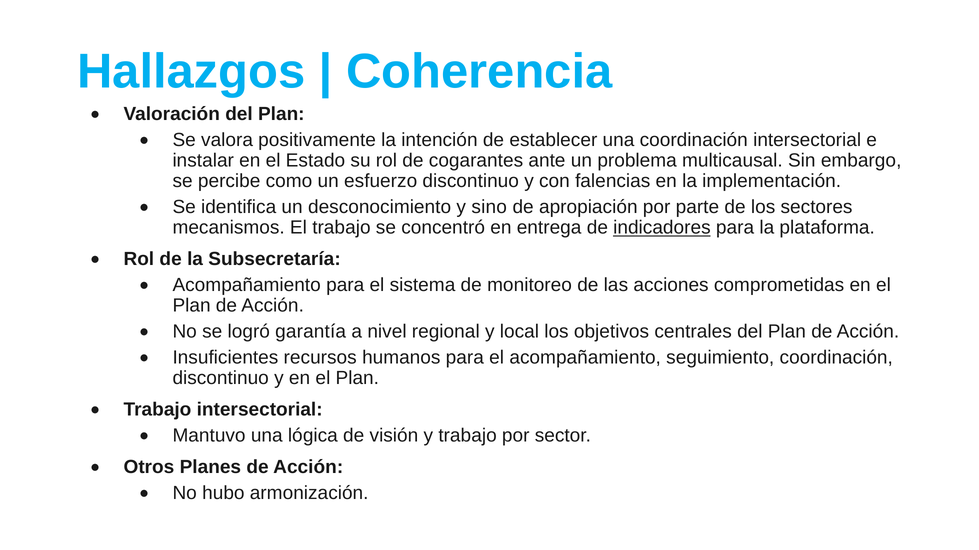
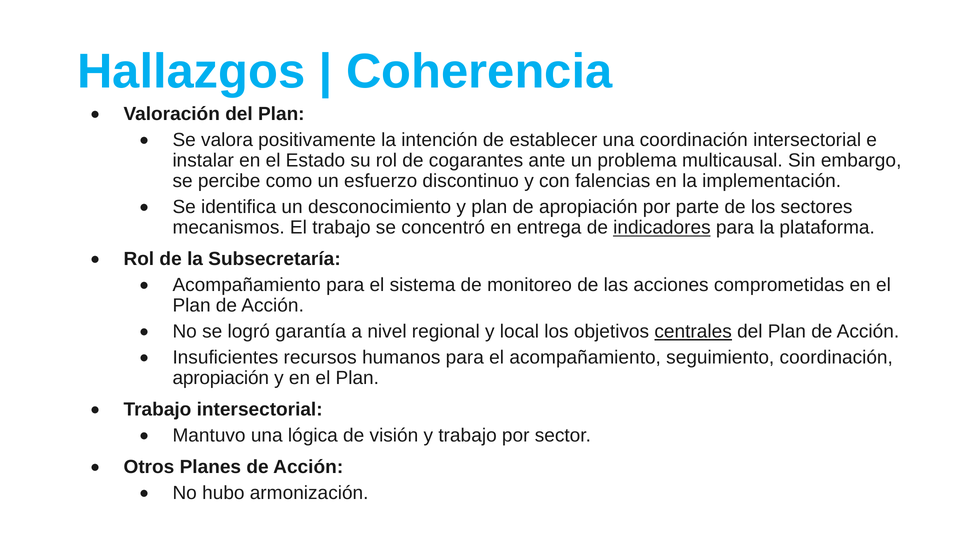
y sino: sino -> plan
centrales underline: none -> present
discontinuo at (221, 379): discontinuo -> apropiación
